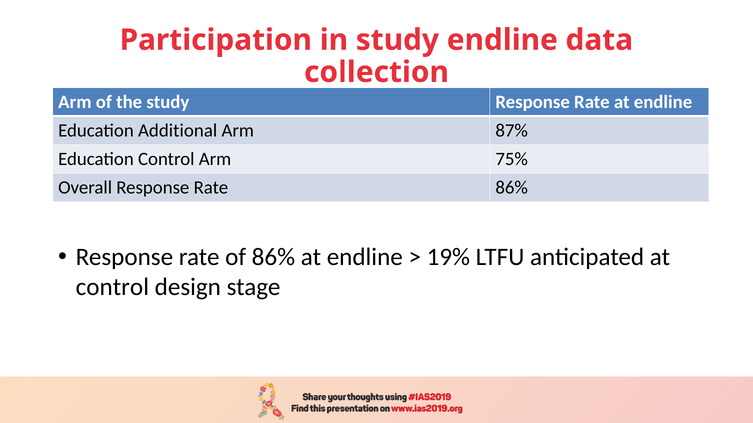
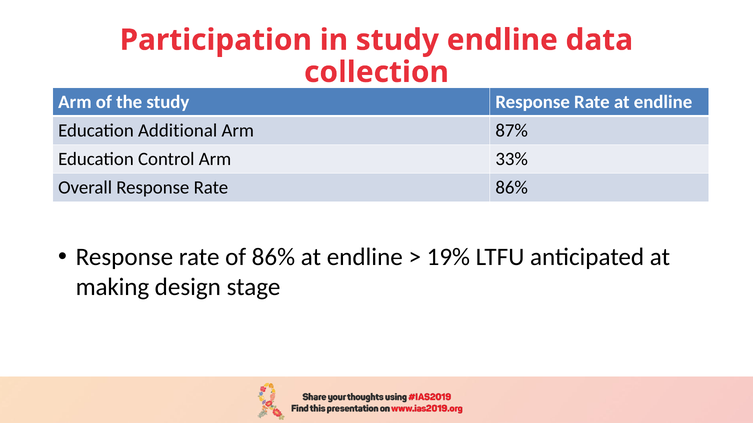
75%: 75% -> 33%
control at (112, 288): control -> making
